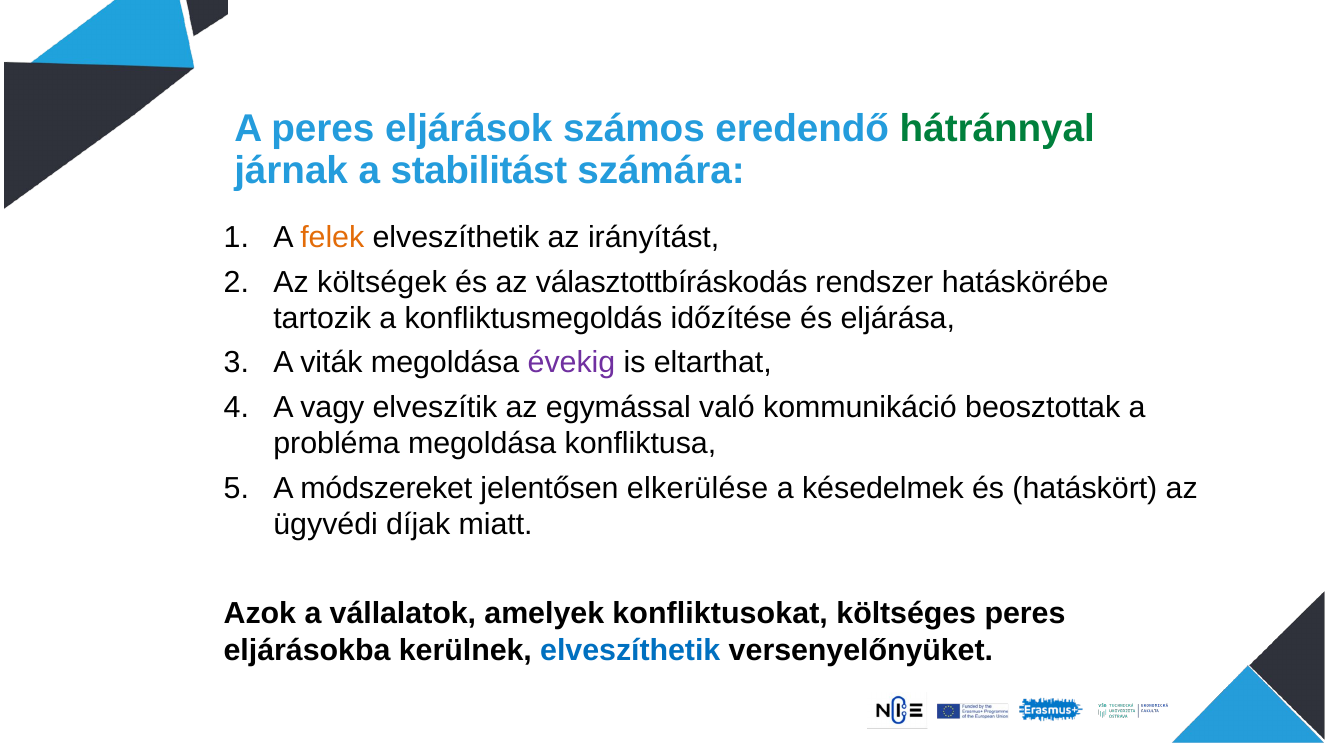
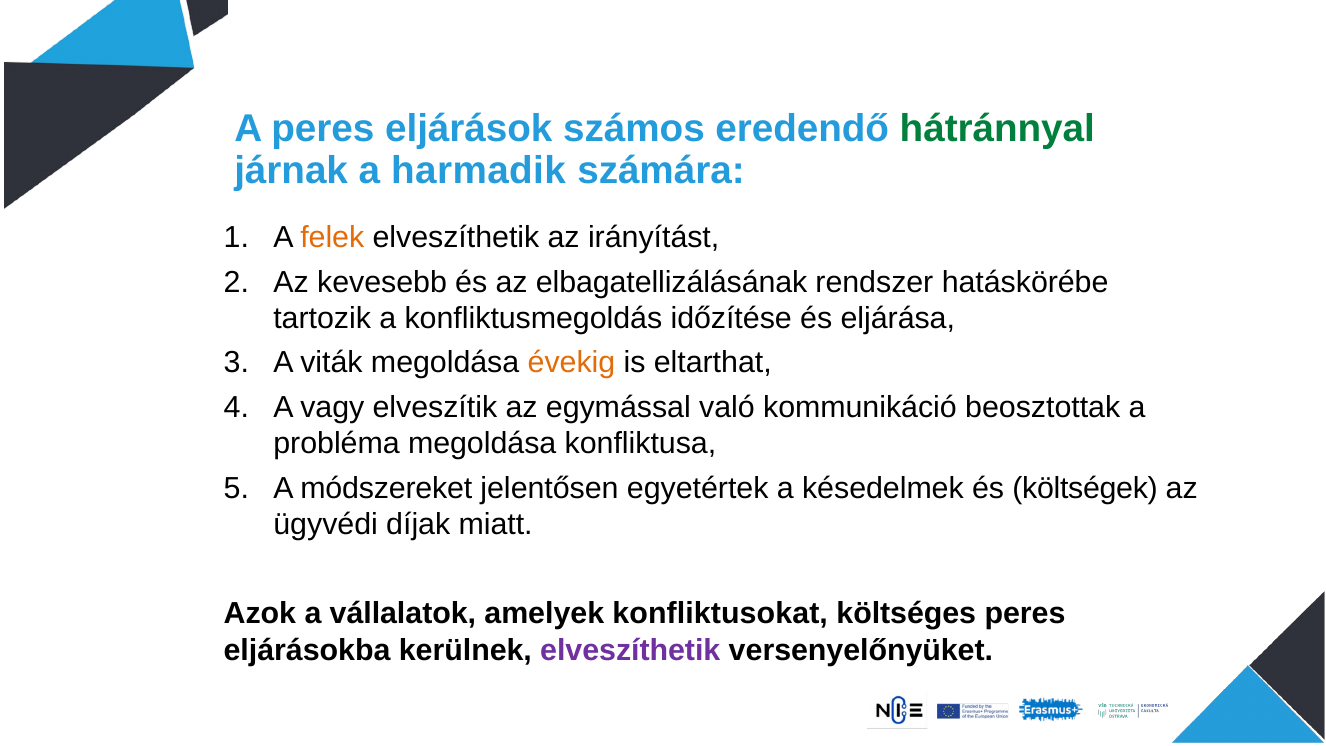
stabilitást: stabilitást -> harmadik
költségek: költségek -> kevesebb
választottbíráskodás: választottbíráskodás -> elbagatellizálásának
évekig colour: purple -> orange
elkerülése: elkerülése -> egyetértek
hatáskört: hatáskört -> költségek
elveszíthetik at (630, 650) colour: blue -> purple
